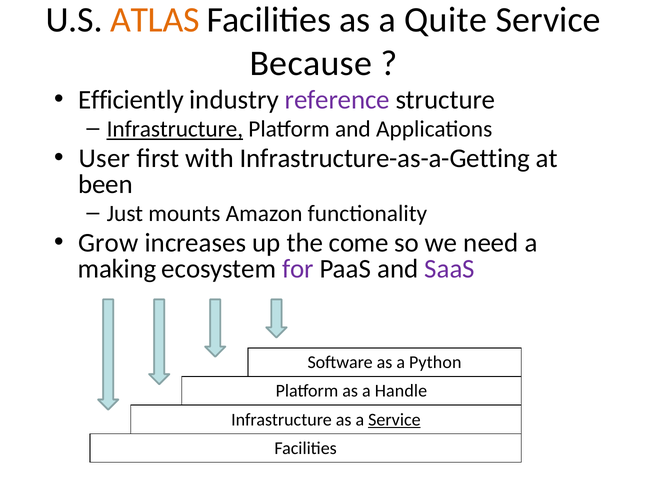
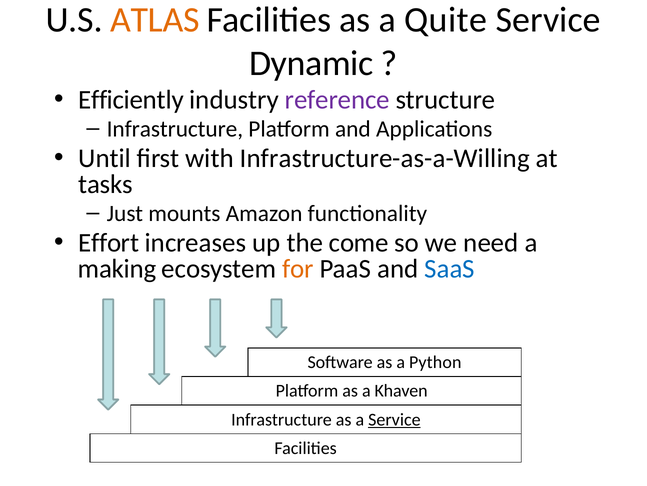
Because: Because -> Dynamic
Infrastructure at (175, 129) underline: present -> none
User: User -> Until
Infrastructure-as-a-Getting: Infrastructure-as-a-Getting -> Infrastructure-as-a-Willing
been: been -> tasks
Grow: Grow -> Effort
for colour: purple -> orange
SaaS colour: purple -> blue
Handle: Handle -> Khaven
